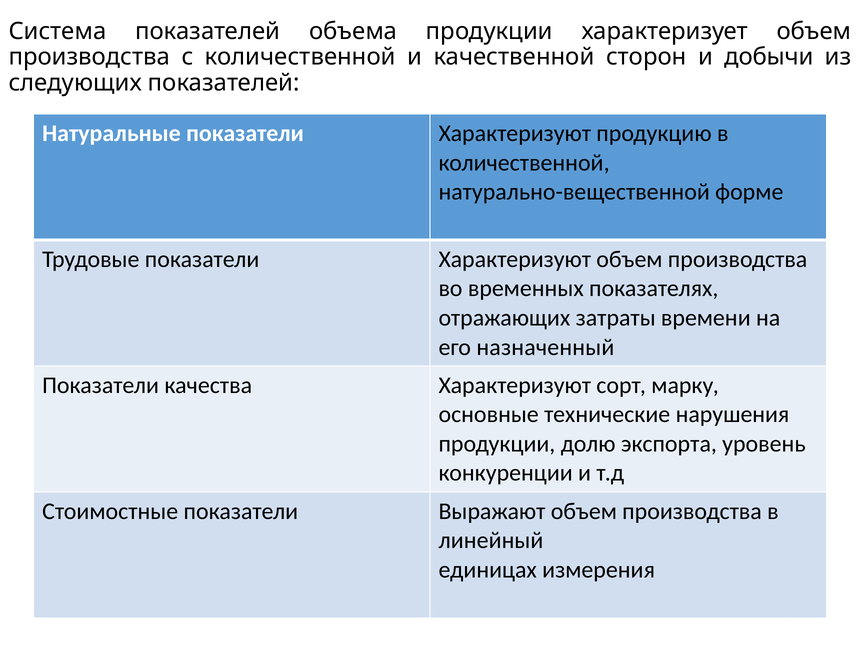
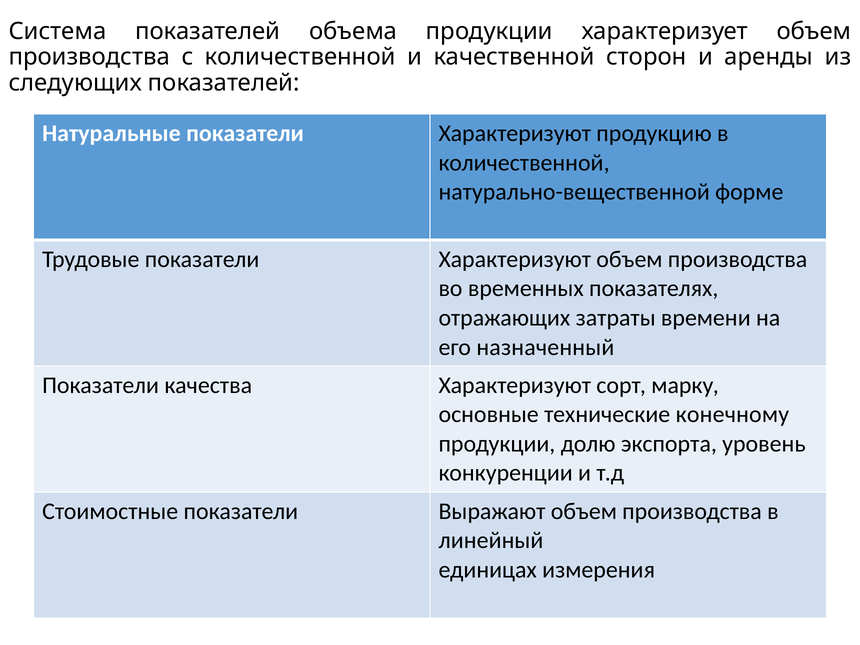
добычи: добычи -> аренды
нарушения: нарушения -> конечному
